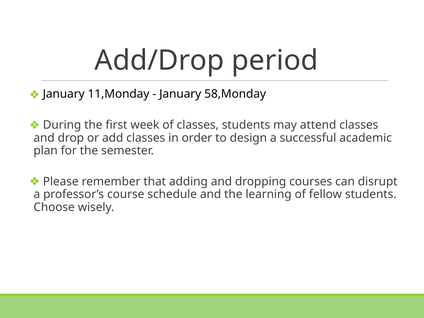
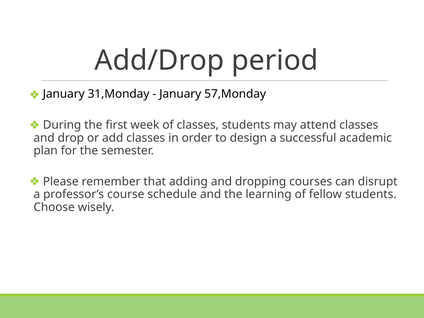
11,Monday: 11,Monday -> 31,Monday
58,Monday: 58,Monday -> 57,Monday
